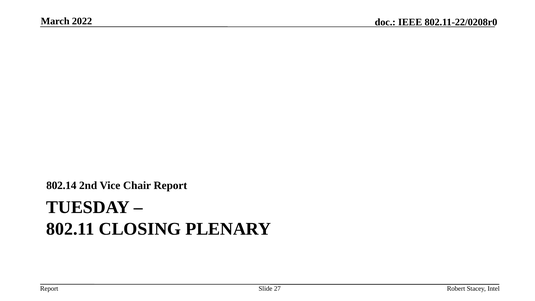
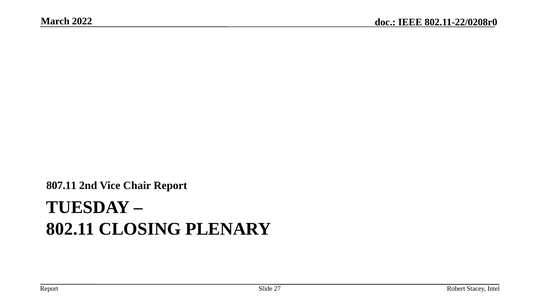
802.14: 802.14 -> 807.11
